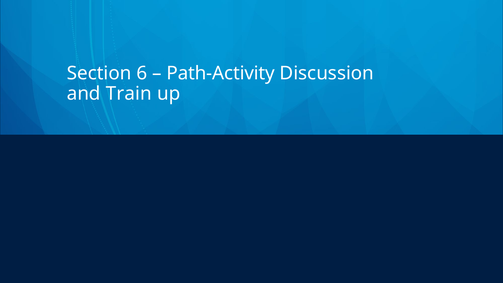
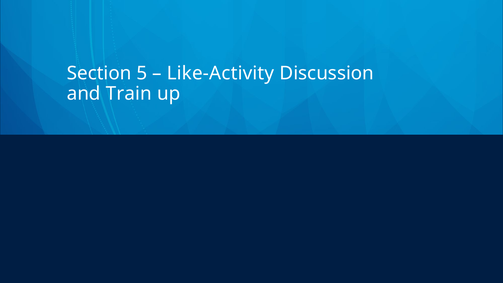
6: 6 -> 5
Path-Activity: Path-Activity -> Like-Activity
